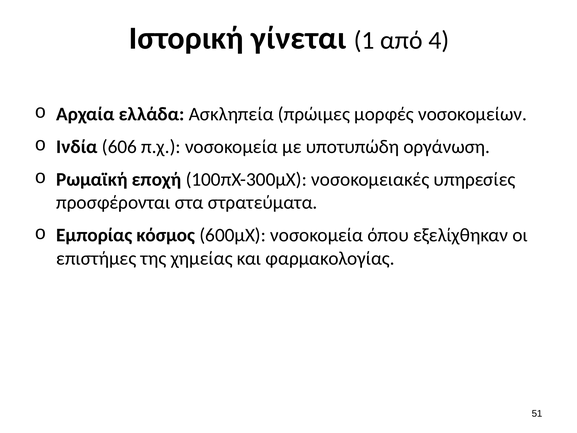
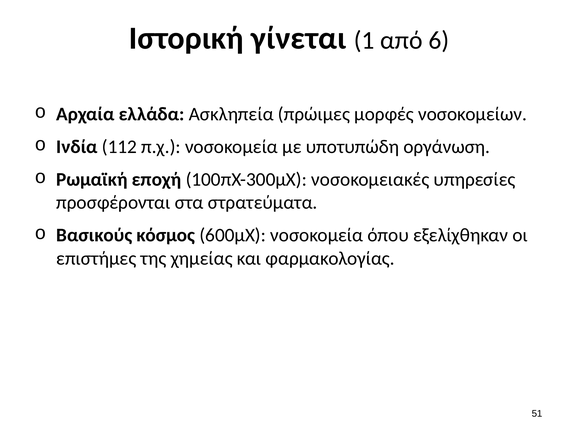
4: 4 -> 6
606: 606 -> 112
Εμπορίας: Εμπορίας -> Βασικούς
